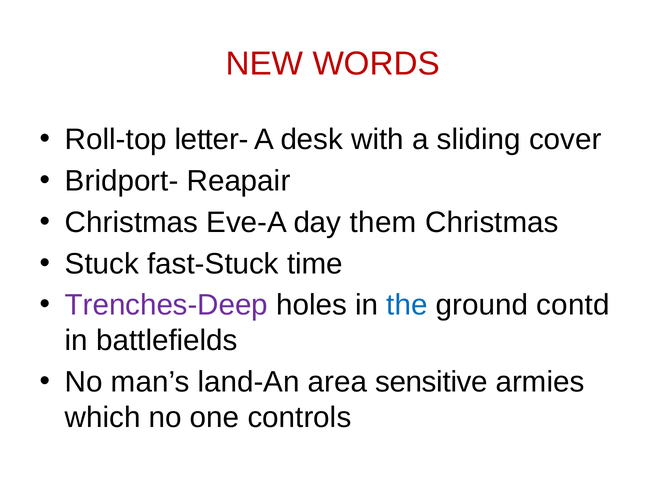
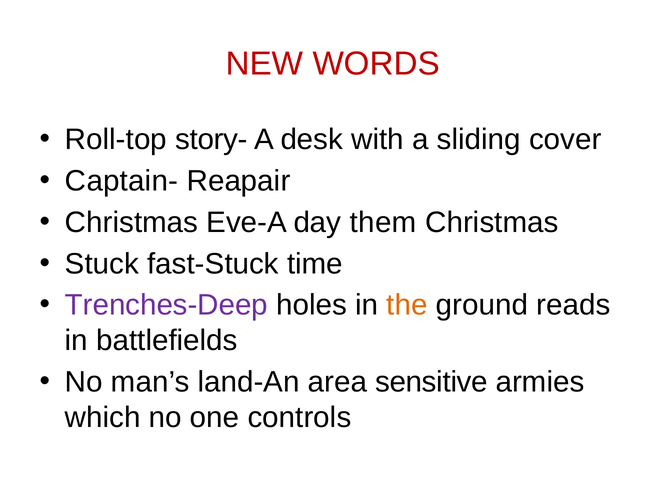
letter-: letter- -> story-
Bridport-: Bridport- -> Captain-
the colour: blue -> orange
contd: contd -> reads
